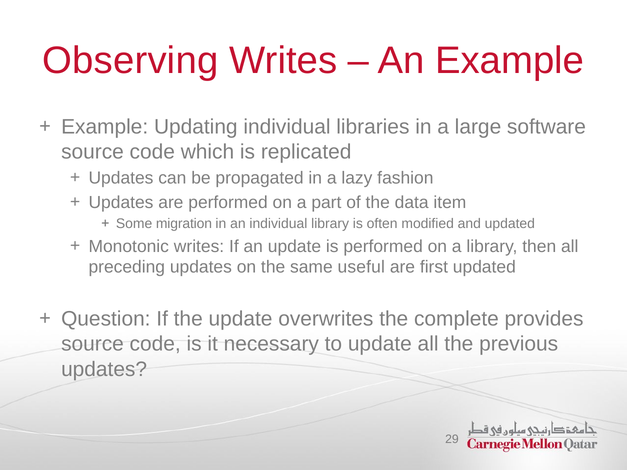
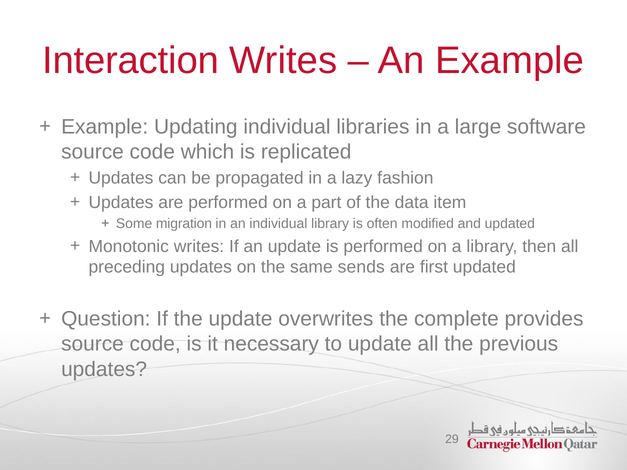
Observing: Observing -> Interaction
useful: useful -> sends
